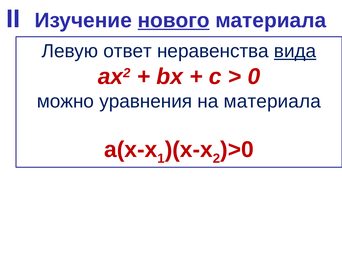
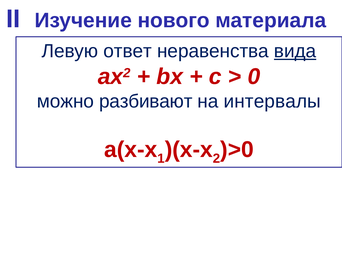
нового underline: present -> none
уравнения: уравнения -> разбивают
на материала: материала -> интервалы
